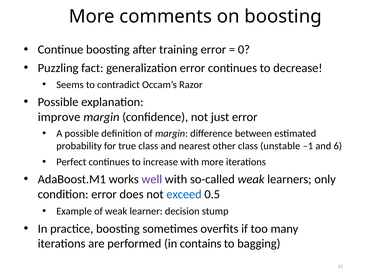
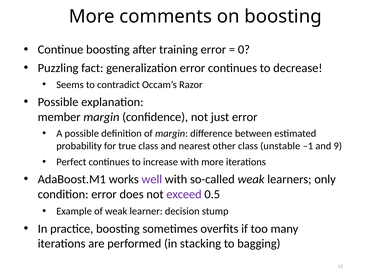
improve: improve -> member
6: 6 -> 9
exceed colour: blue -> purple
contains: contains -> stacking
